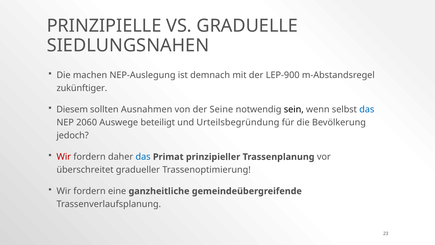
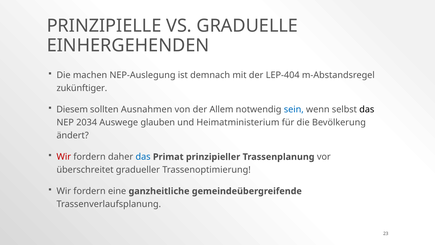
SIEDLUNGSNAHEN: SIEDLUNGSNAHEN -> EINHERGEHENDEN
LEP-900: LEP-900 -> LEP-404
Seine: Seine -> Allem
sein colour: black -> blue
das at (367, 109) colour: blue -> black
2060: 2060 -> 2034
beteiligt: beteiligt -> glauben
Urteilsbegründung: Urteilsbegründung -> Heimatministerium
jedoch: jedoch -> ändert
